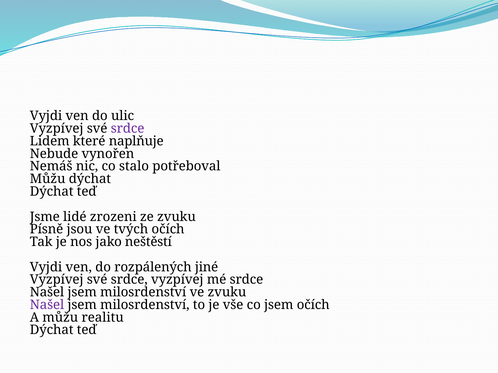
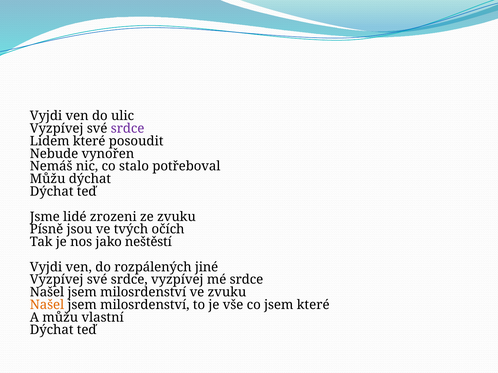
naplňuje: naplňuje -> posoudit
Našel at (47, 305) colour: purple -> orange
jsem očích: očích -> které
realitu: realitu -> vlastní
